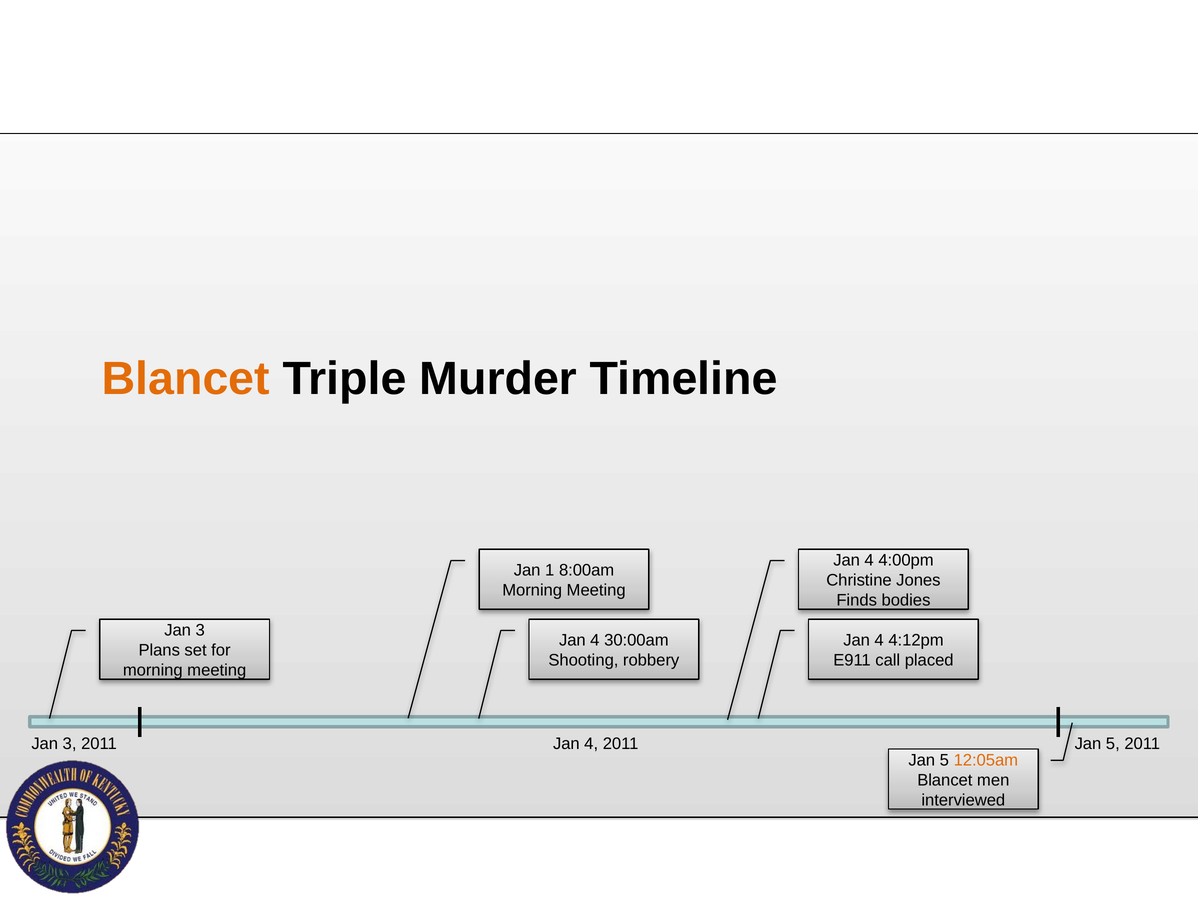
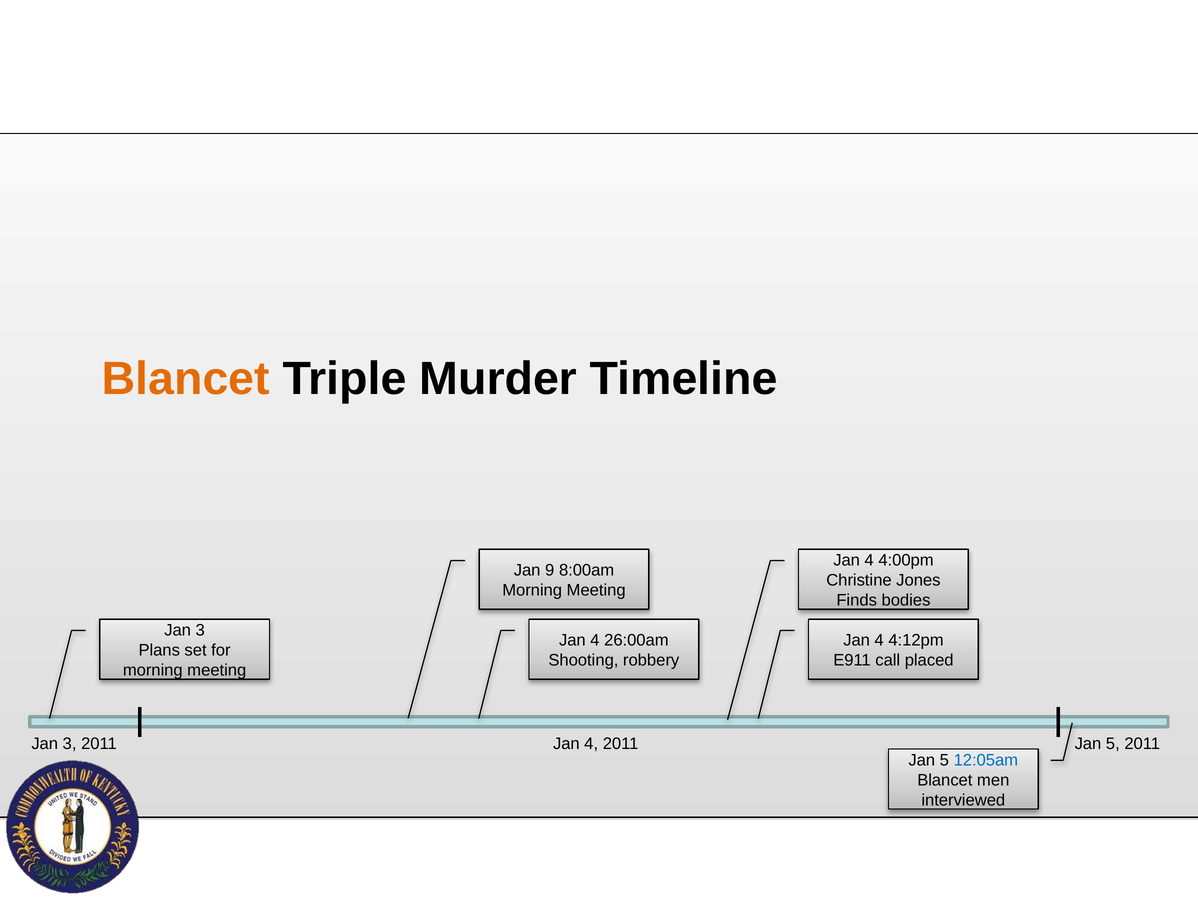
1: 1 -> 9
30:00am: 30:00am -> 26:00am
12:05am colour: orange -> blue
